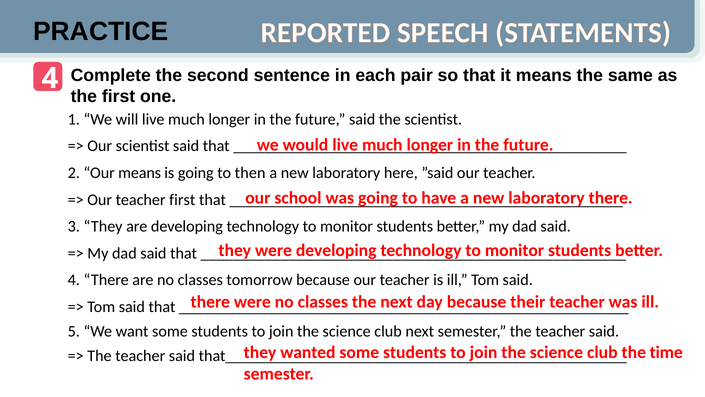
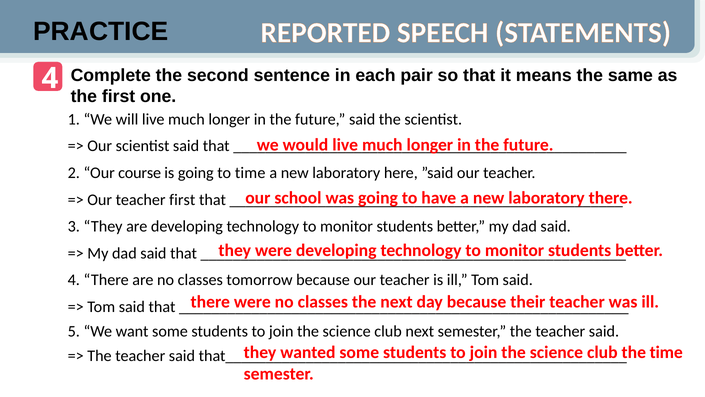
Our means: means -> course
to then: then -> time
